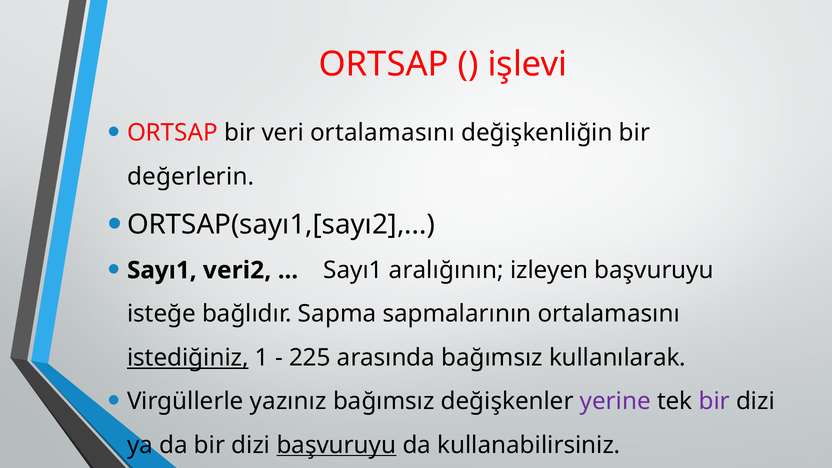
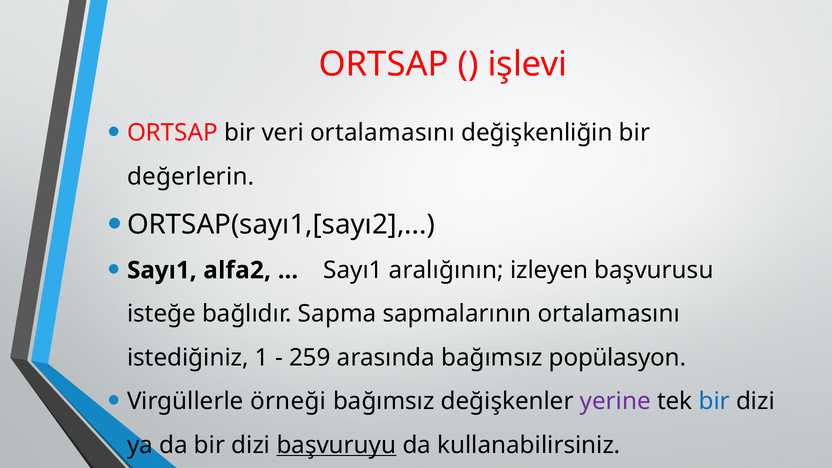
veri2: veri2 -> alfa2
izleyen başvuruyu: başvuruyu -> başvurusu
istediğiniz underline: present -> none
225: 225 -> 259
kullanılarak: kullanılarak -> popülasyon
yazınız: yazınız -> örneği
bir at (714, 401) colour: purple -> blue
